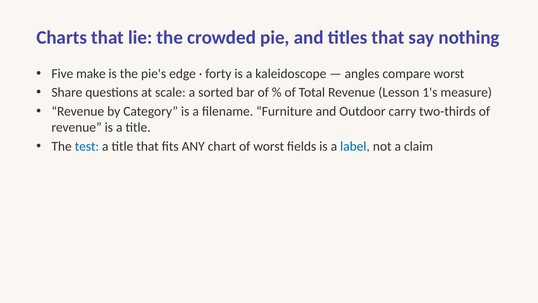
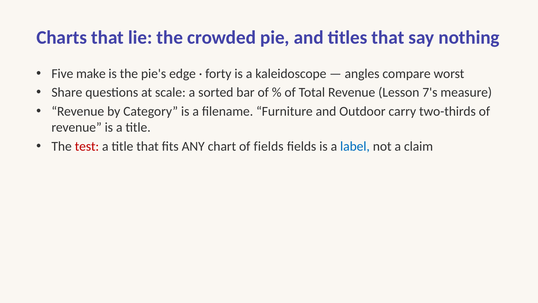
1's: 1's -> 7's
test colour: blue -> red
of worst: worst -> fields
